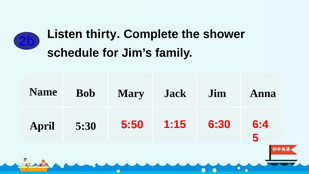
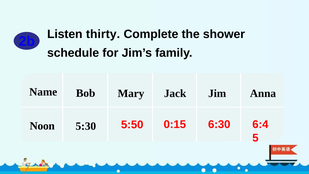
April: April -> Noon
1:15: 1:15 -> 0:15
